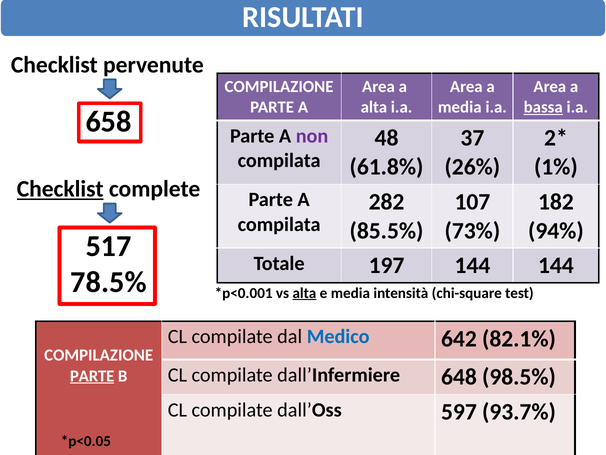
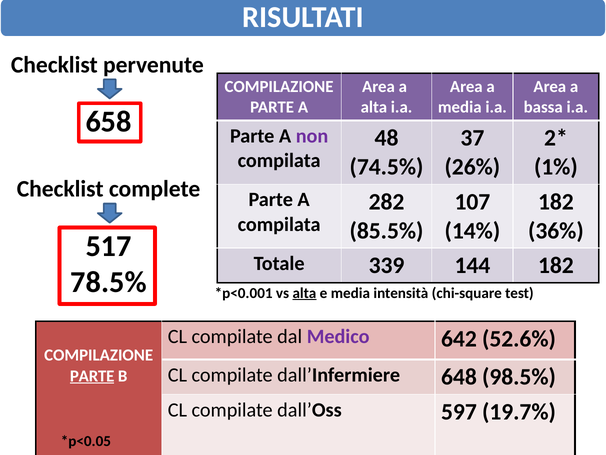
bassa underline: present -> none
61.8%: 61.8% -> 74.5%
Checklist at (60, 189) underline: present -> none
73%: 73% -> 14%
94%: 94% -> 36%
197: 197 -> 339
144 144: 144 -> 182
Medico colour: blue -> purple
82.1%: 82.1% -> 52.6%
93.7%: 93.7% -> 19.7%
